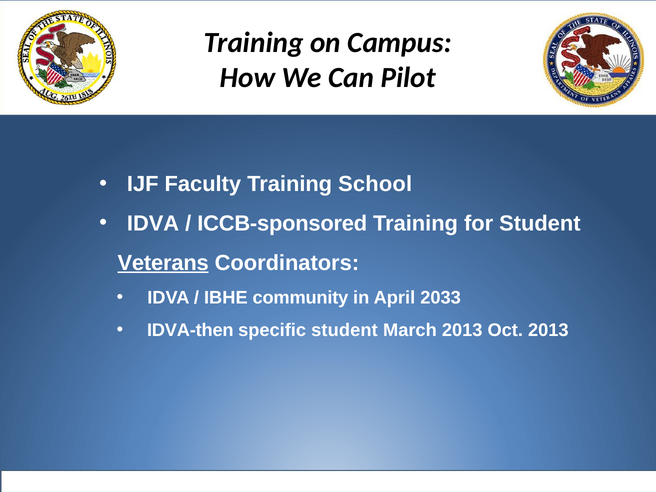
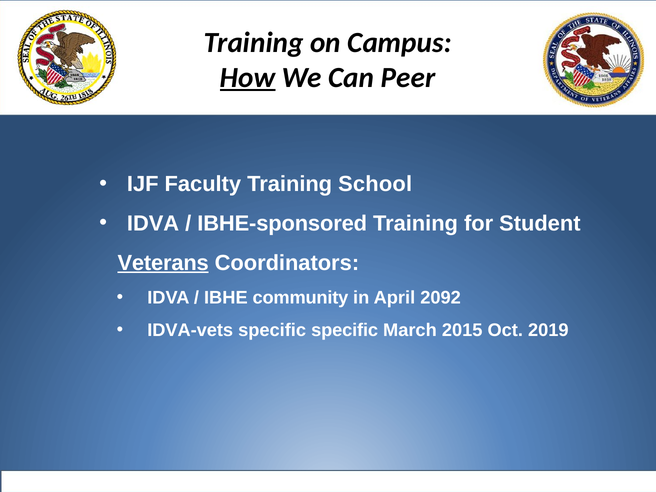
How underline: none -> present
Pilot: Pilot -> Peer
ICCB-sponsored: ICCB-sponsored -> IBHE-sponsored
2033: 2033 -> 2092
IDVA-then: IDVA-then -> IDVA-vets
specific student: student -> specific
March 2013: 2013 -> 2015
Oct 2013: 2013 -> 2019
